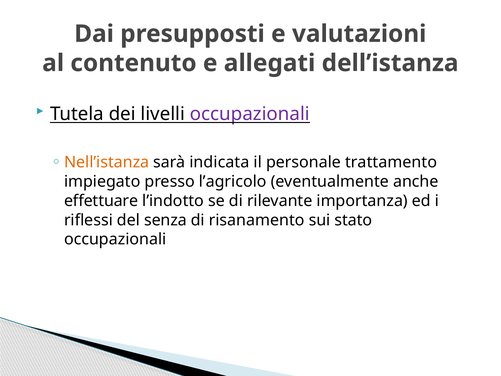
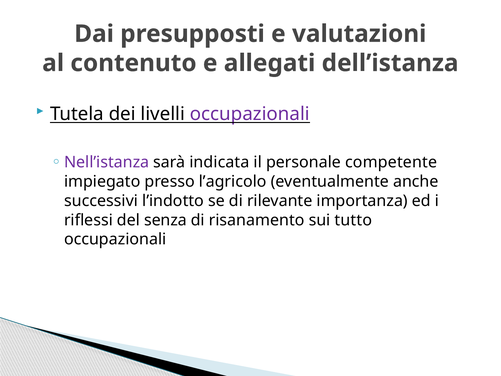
Nell’istanza colour: orange -> purple
trattamento: trattamento -> competente
effettuare: effettuare -> successivi
stato: stato -> tutto
